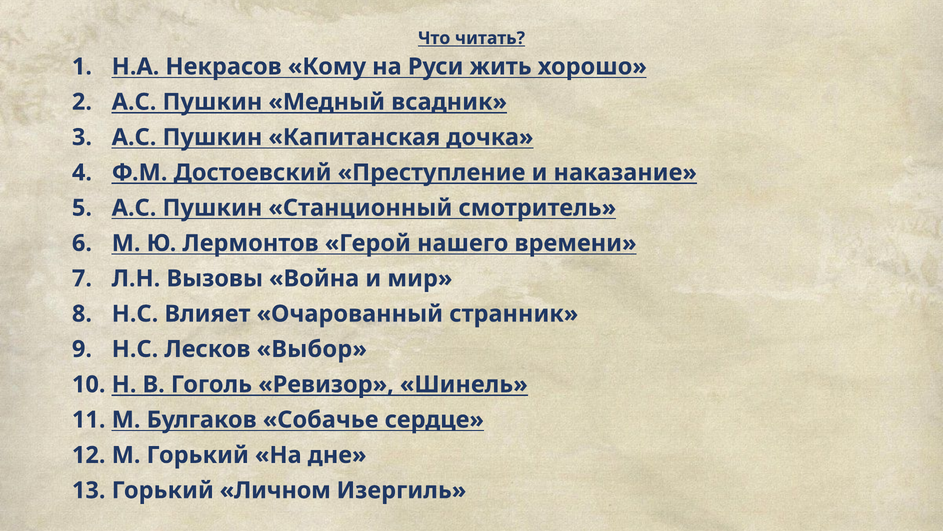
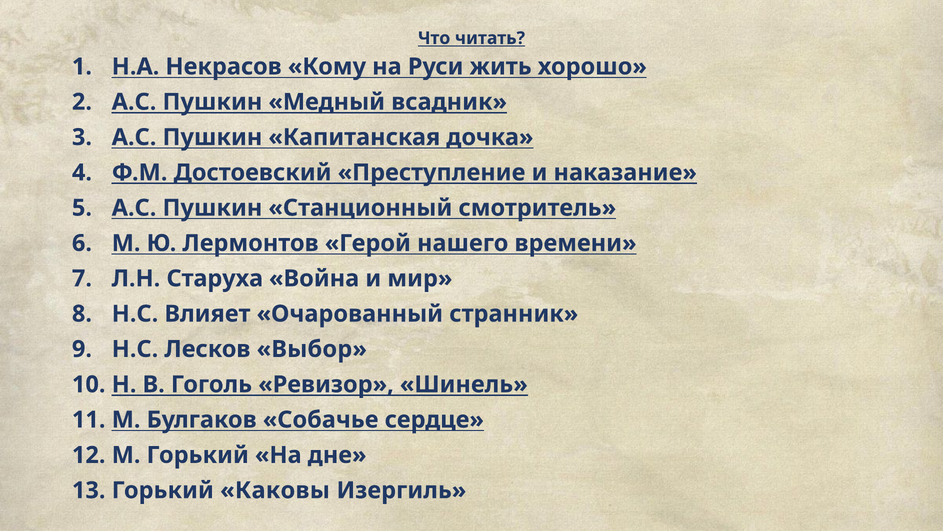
Вызовы: Вызовы -> Старуха
Личном: Личном -> Каковы
